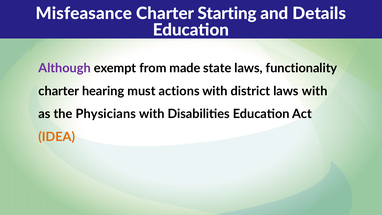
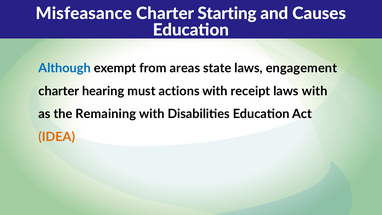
Details: Details -> Causes
Although colour: purple -> blue
made: made -> areas
functionality: functionality -> engagement
district: district -> receipt
Physicians: Physicians -> Remaining
